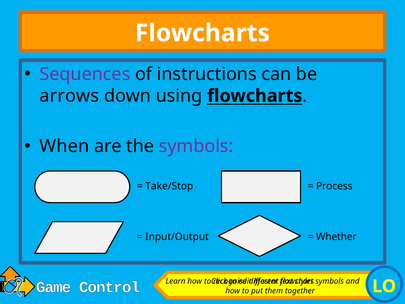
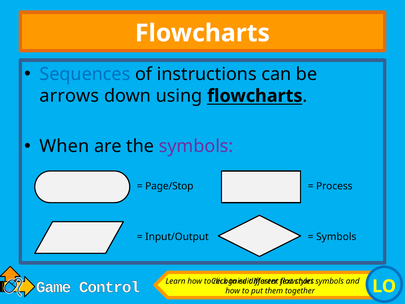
Sequences colour: purple -> blue
Take/Stop: Take/Stop -> Page/Stop
Whether at (336, 237): Whether -> Symbols
